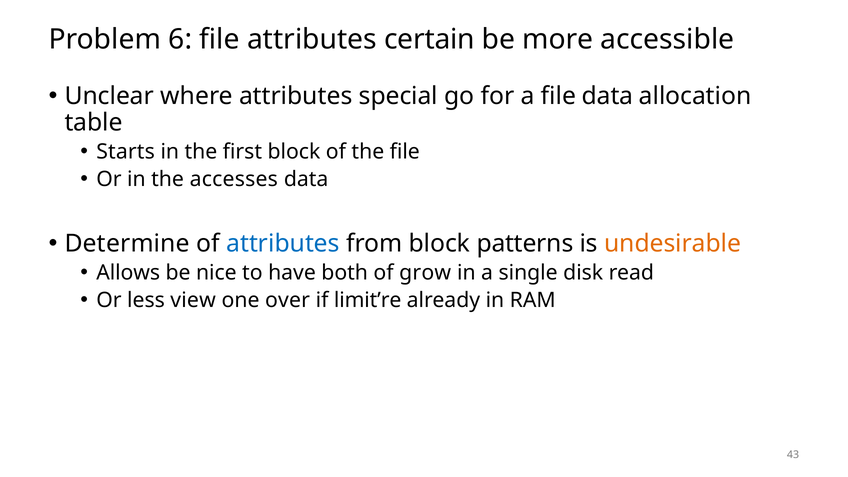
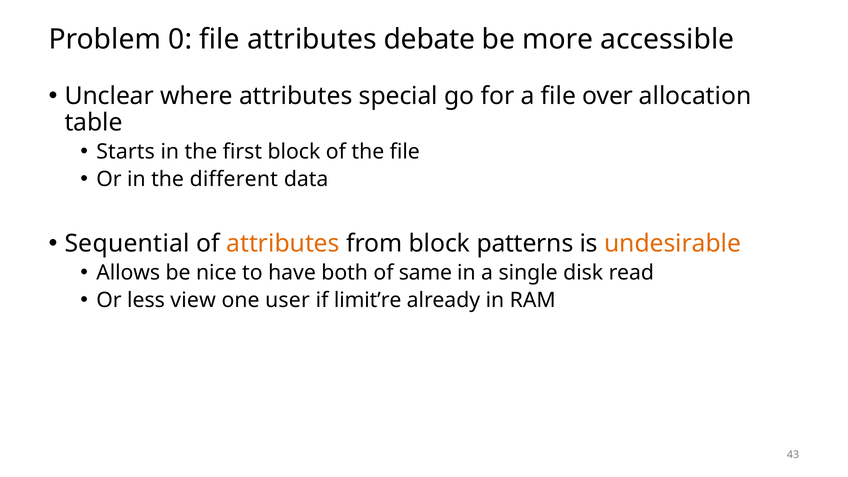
6: 6 -> 0
certain: certain -> debate
file data: data -> over
accesses: accesses -> different
Determine: Determine -> Sequential
attributes at (283, 244) colour: blue -> orange
grow: grow -> same
over: over -> user
